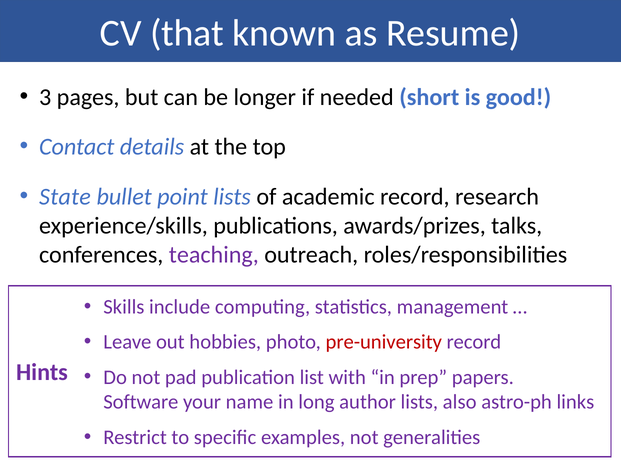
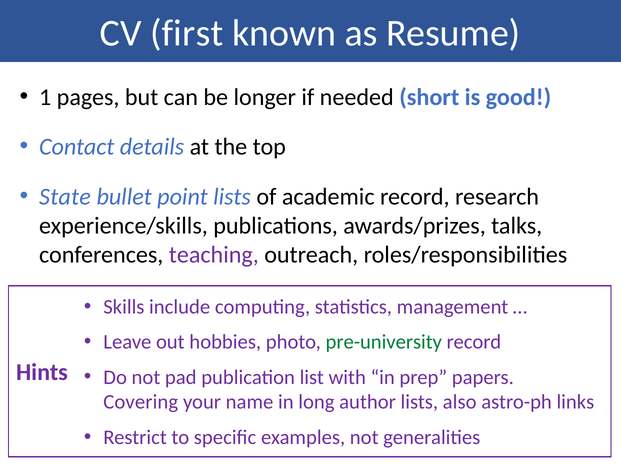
that: that -> first
3: 3 -> 1
pre-university colour: red -> green
Software: Software -> Covering
